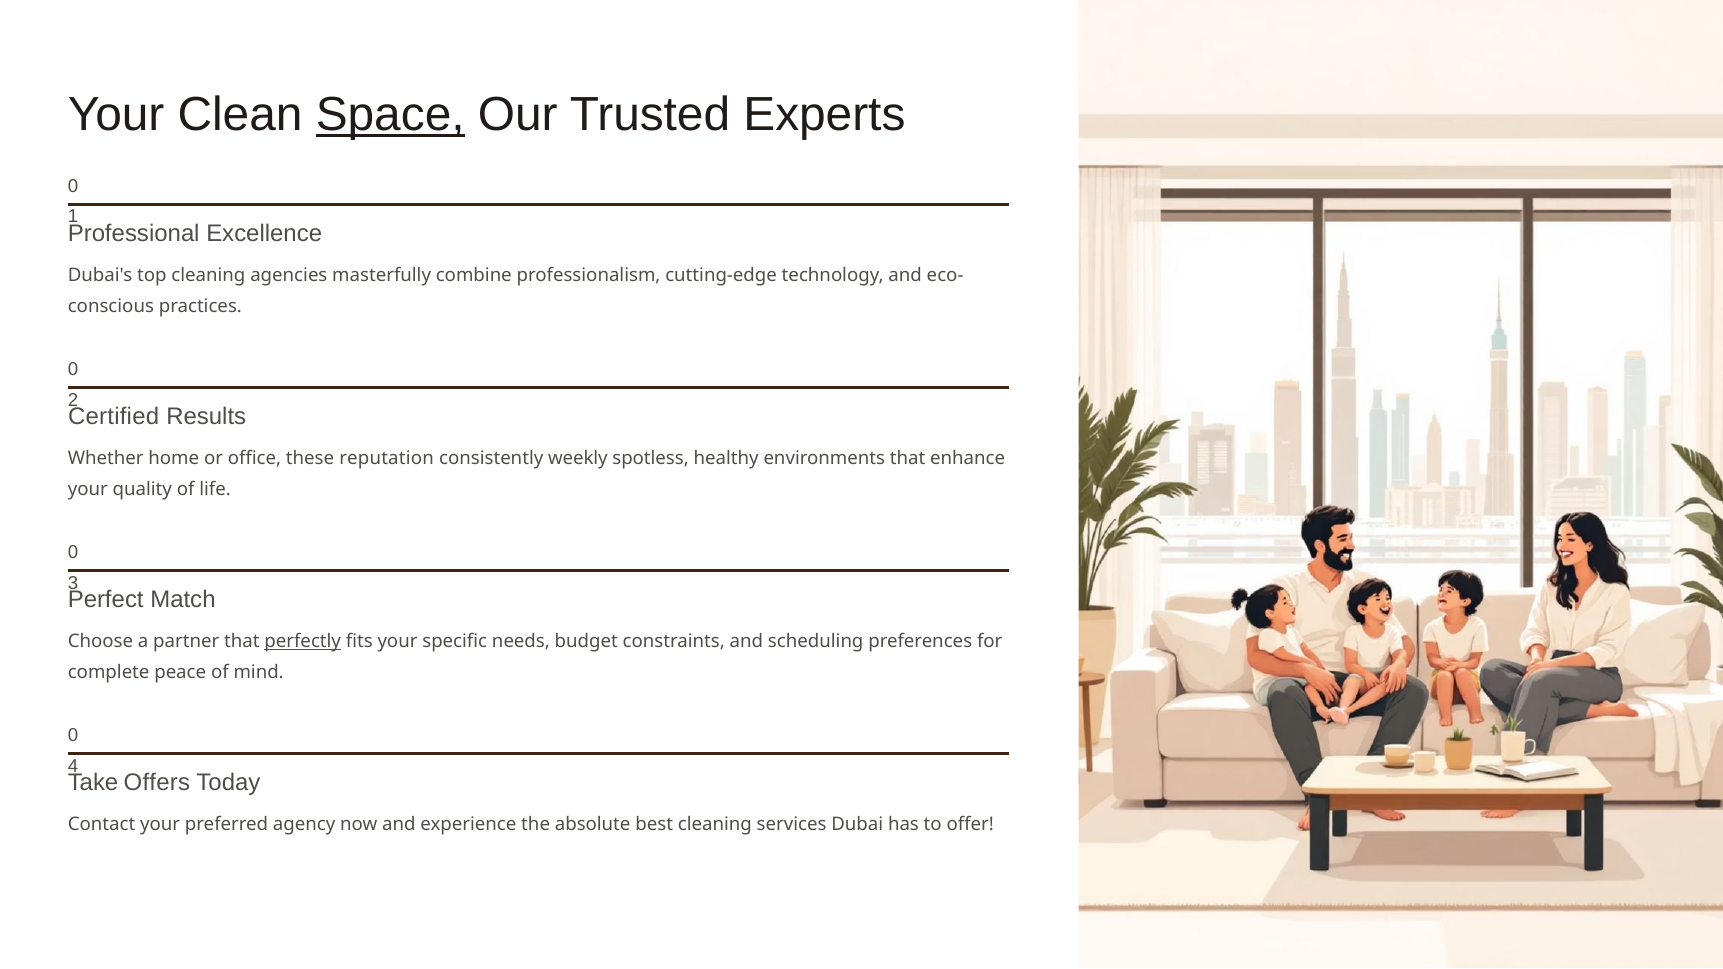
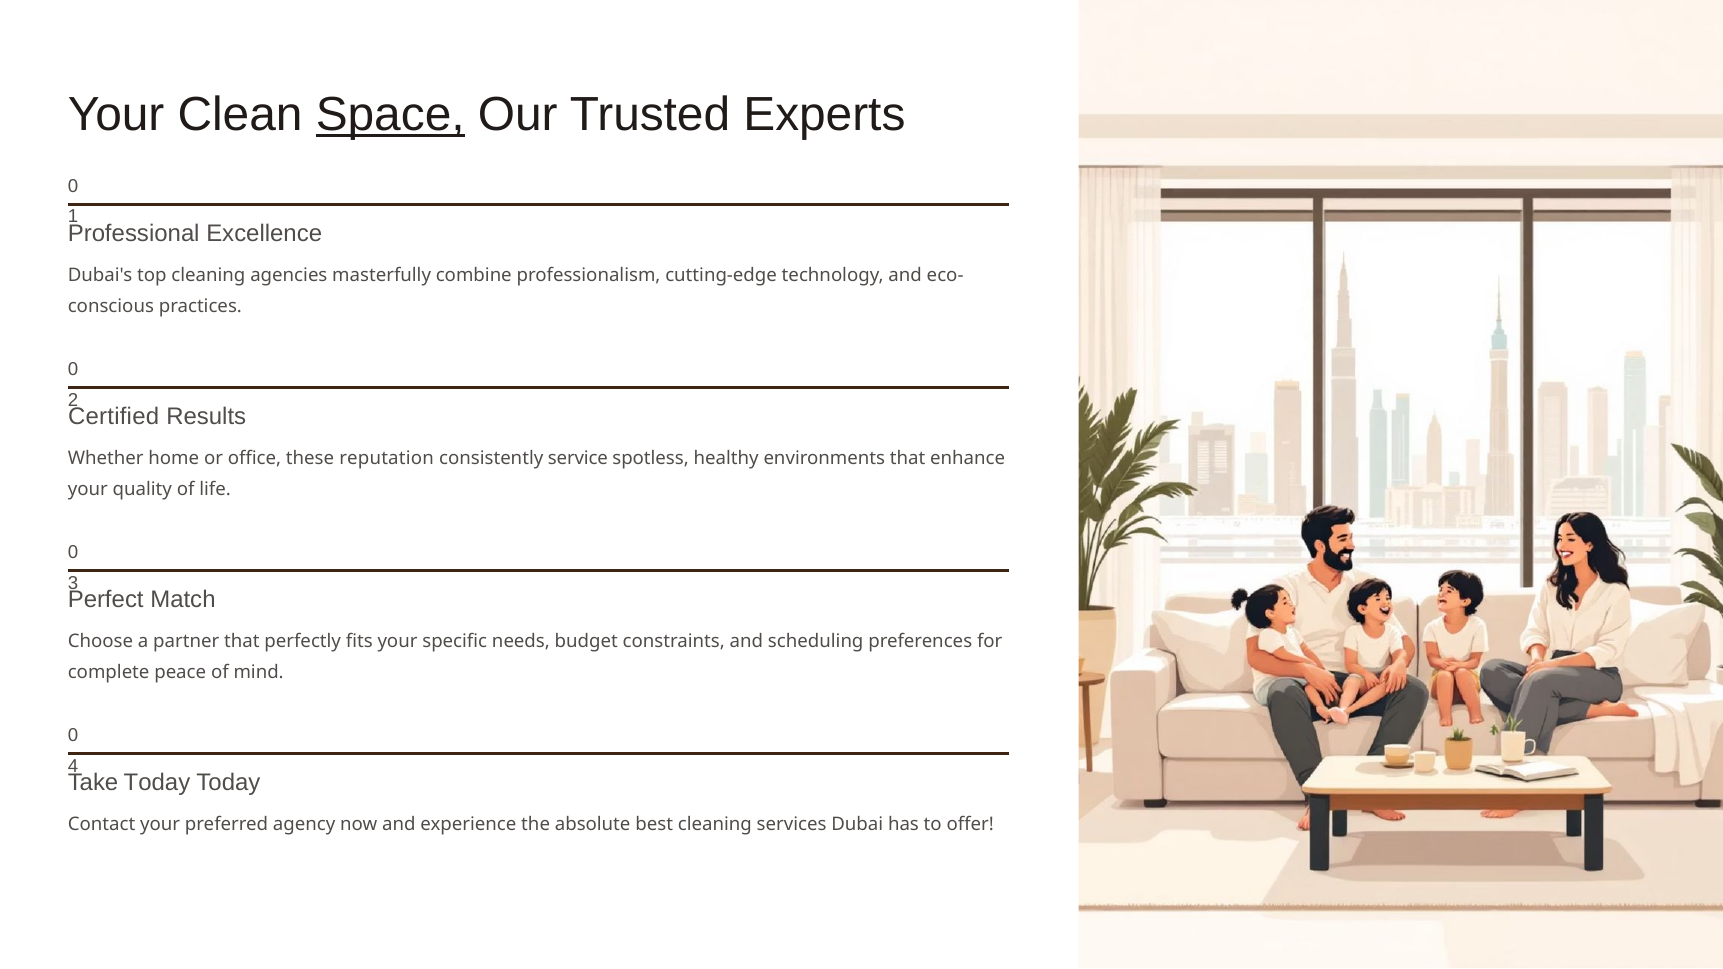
weekly: weekly -> service
perfectly underline: present -> none
Take Offers: Offers -> Today
